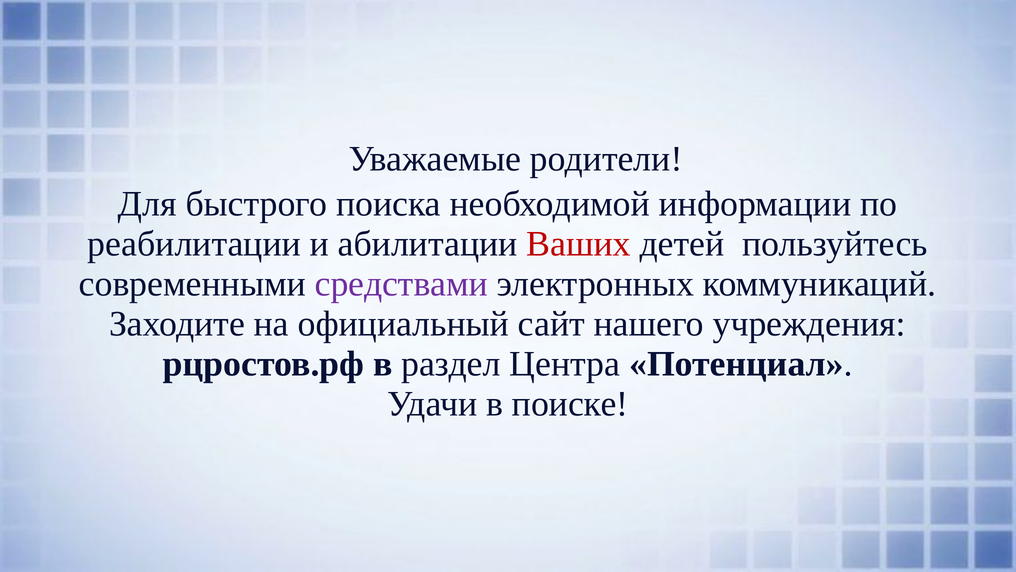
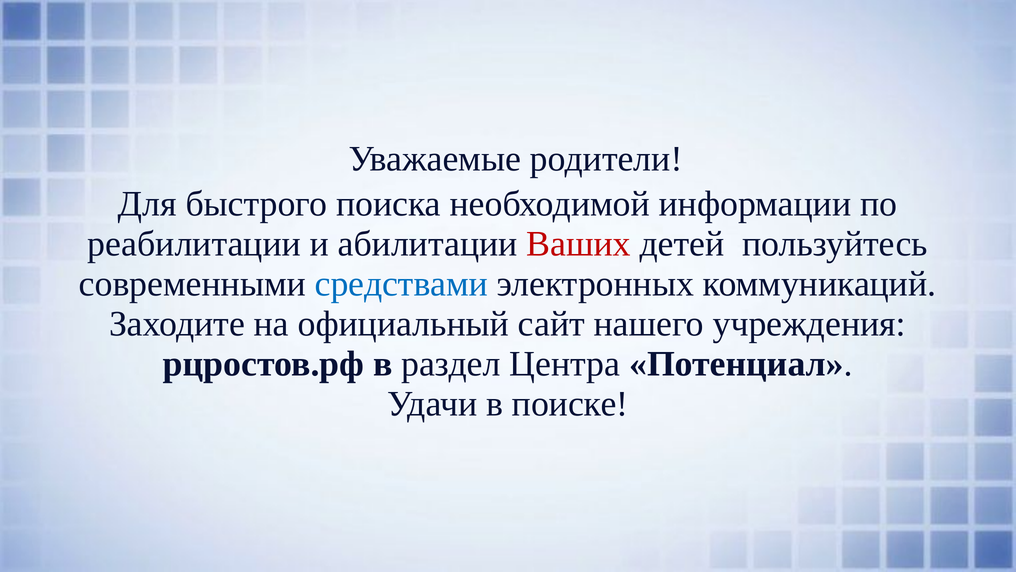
средствами colour: purple -> blue
